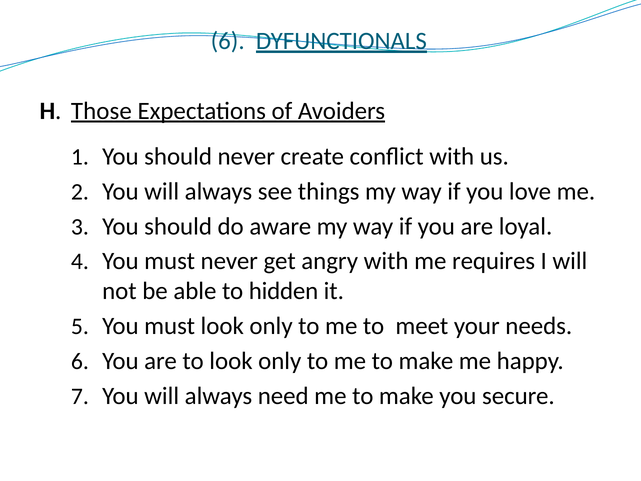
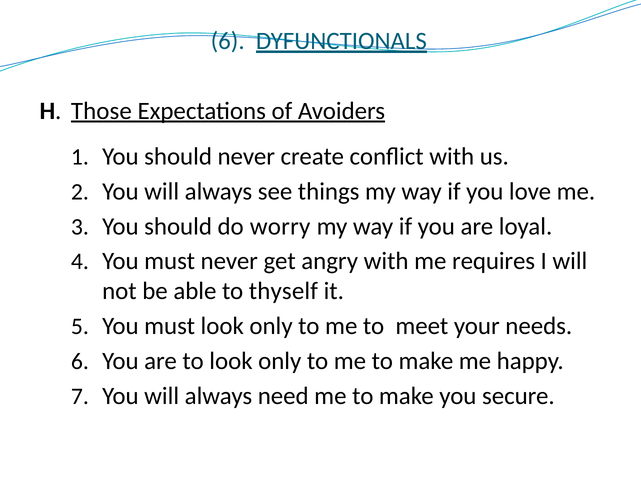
aware: aware -> worry
hidden: hidden -> thyself
